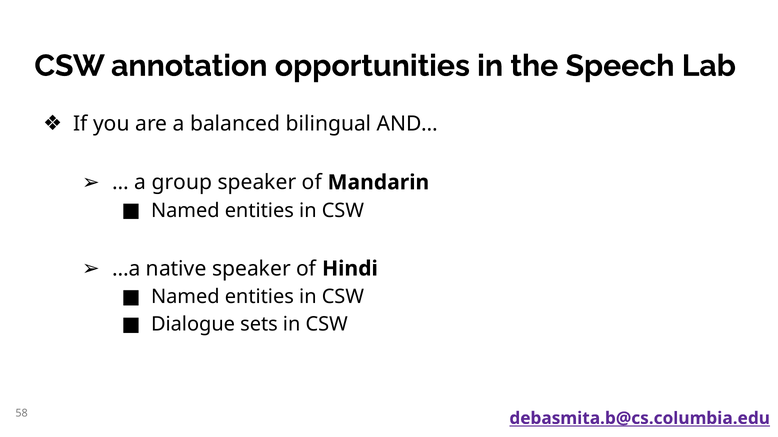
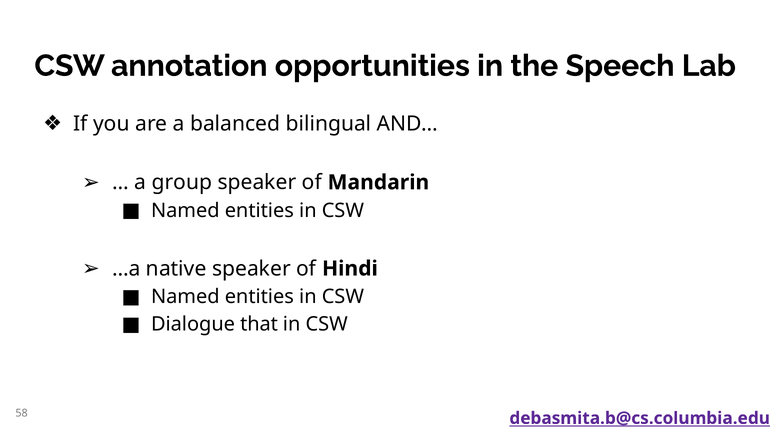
sets: sets -> that
